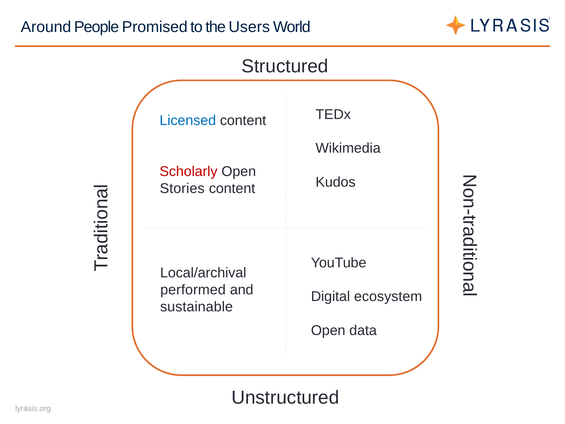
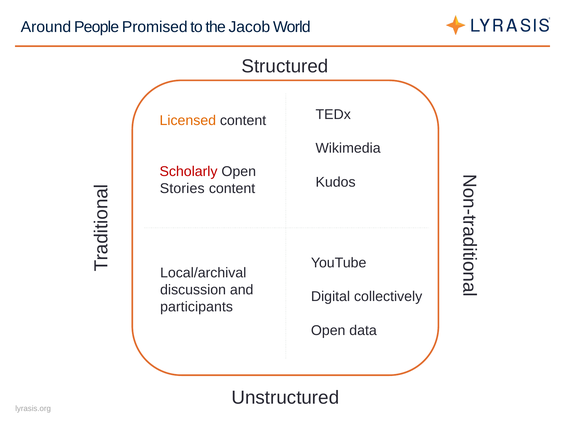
Users: Users -> Jacob
Licensed colour: blue -> orange
performed: performed -> discussion
ecosystem: ecosystem -> collectively
sustainable: sustainable -> participants
